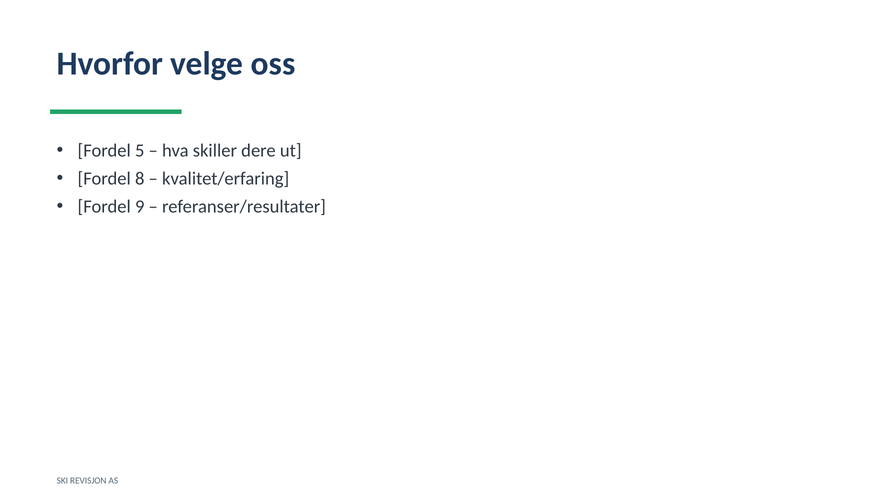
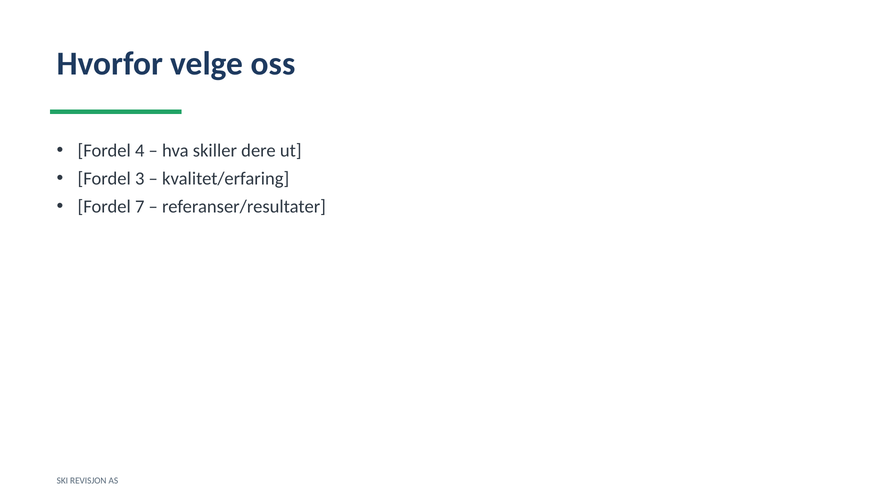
5: 5 -> 4
8: 8 -> 3
9: 9 -> 7
